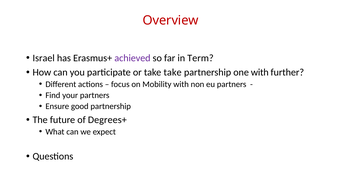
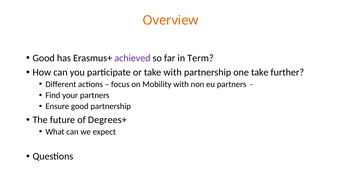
Overview colour: red -> orange
Israel at (44, 58): Israel -> Good
take take: take -> with
one with: with -> take
